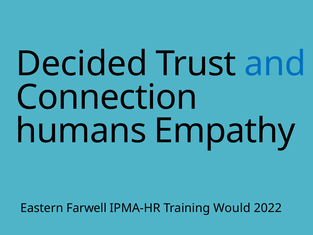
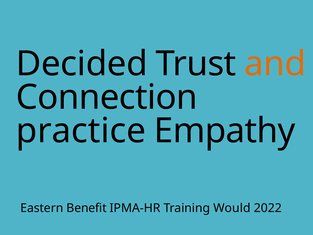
and colour: blue -> orange
humans: humans -> practice
Farwell: Farwell -> Benefit
